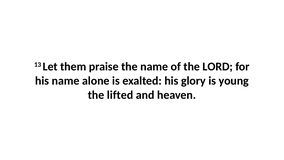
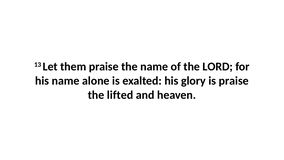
is young: young -> praise
